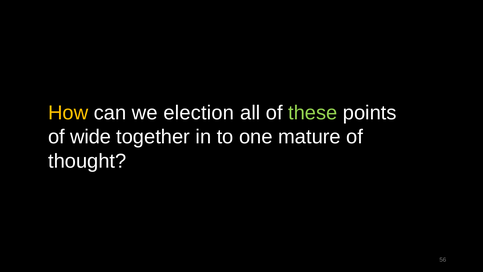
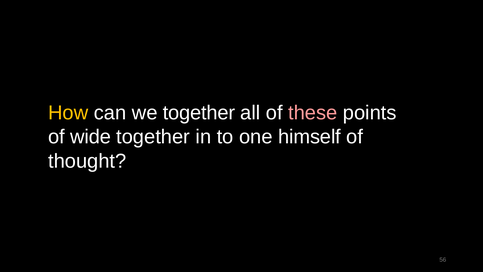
we election: election -> together
these colour: light green -> pink
mature: mature -> himself
